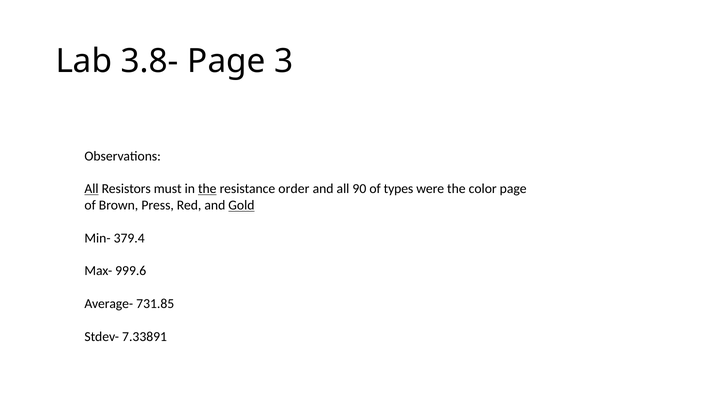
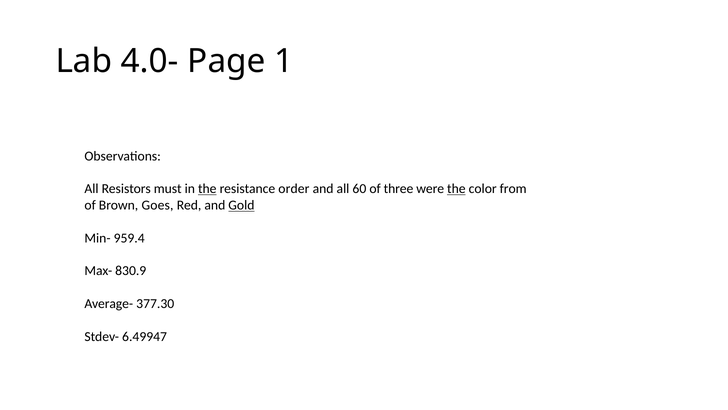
3.8-: 3.8- -> 4.0-
3: 3 -> 1
All at (92, 189) underline: present -> none
90: 90 -> 60
types: types -> three
the at (456, 189) underline: none -> present
color page: page -> from
Press: Press -> Goes
379.4: 379.4 -> 959.4
999.6: 999.6 -> 830.9
731.85: 731.85 -> 377.30
7.33891: 7.33891 -> 6.49947
